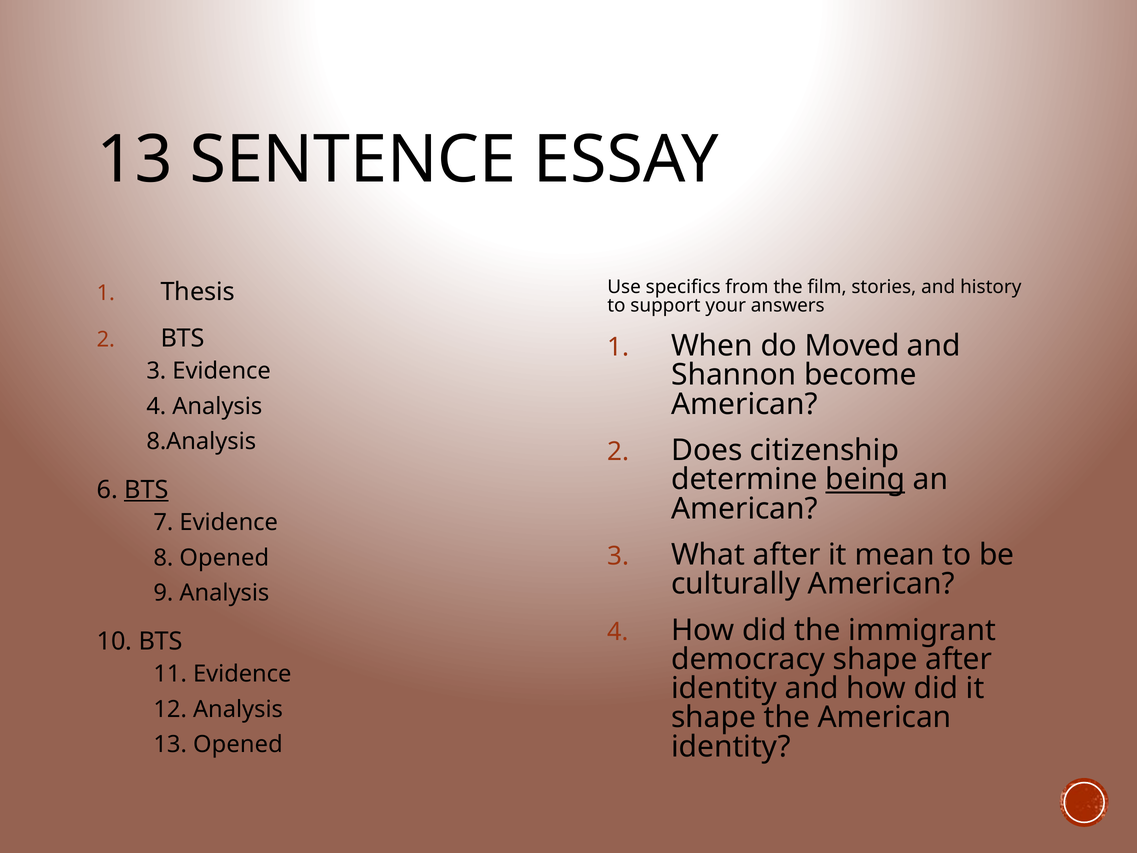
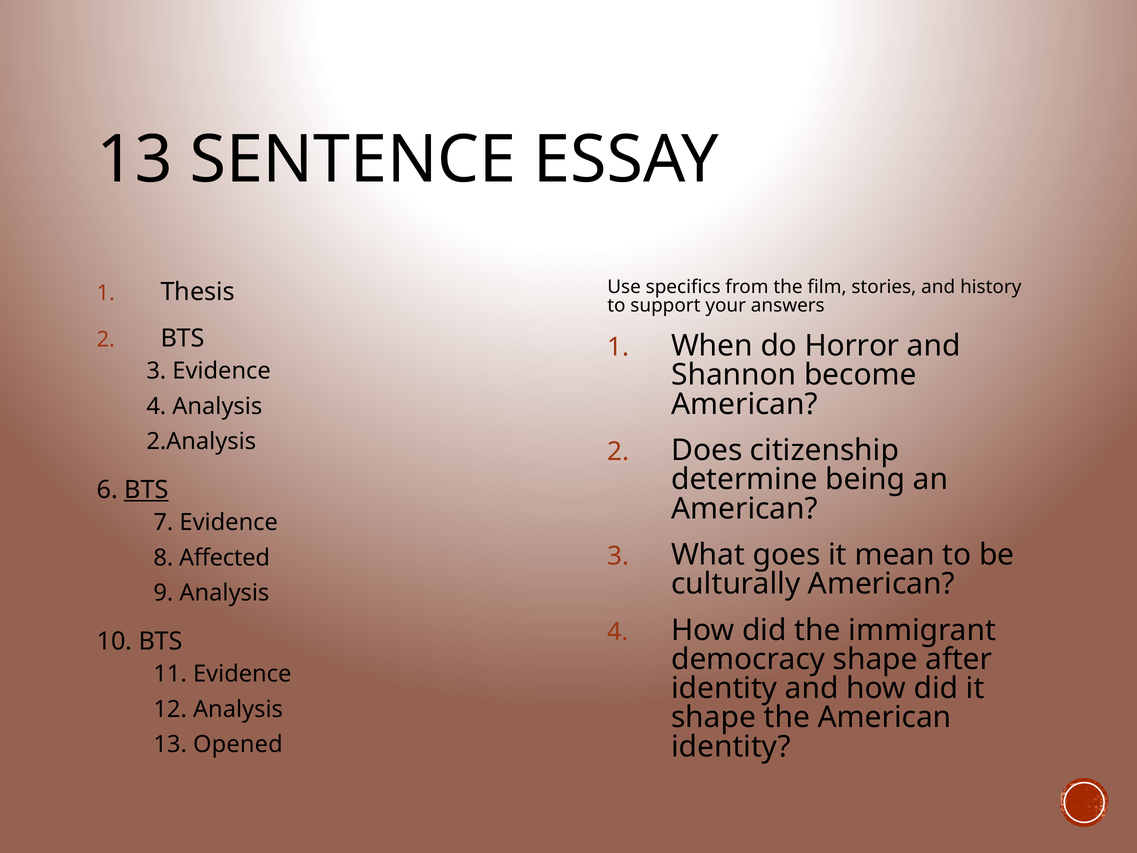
Moved: Moved -> Horror
8.Analysis: 8.Analysis -> 2.Analysis
being underline: present -> none
What after: after -> goes
8 Opened: Opened -> Affected
